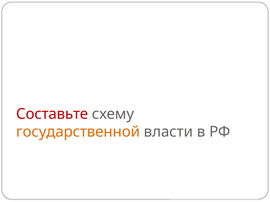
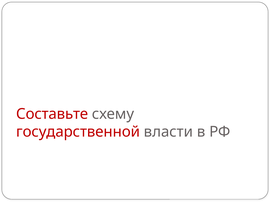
государственной colour: orange -> red
